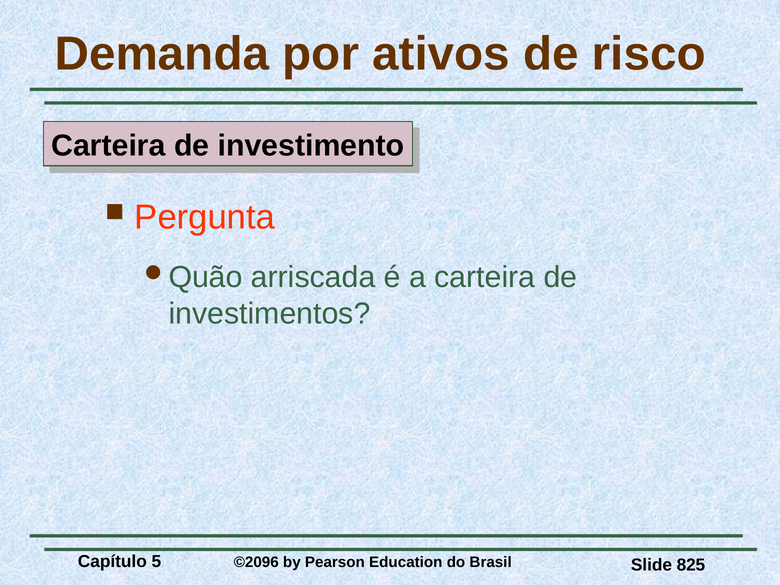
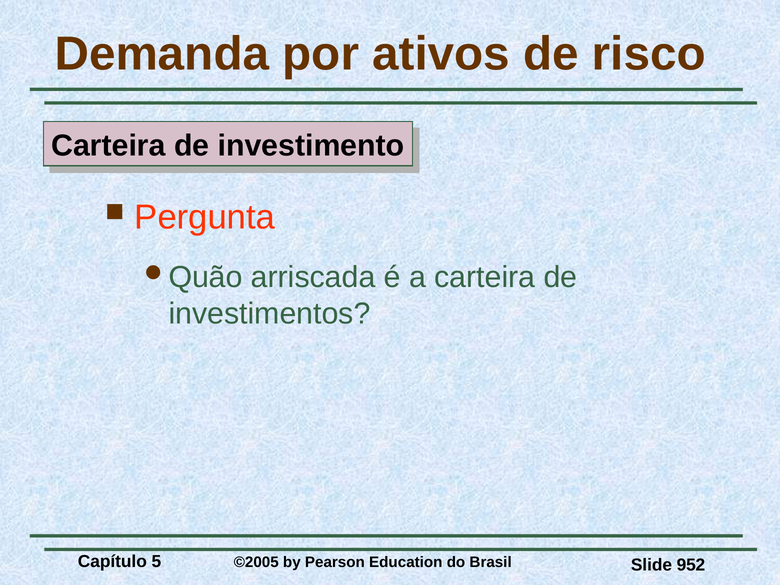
©2096: ©2096 -> ©2005
825: 825 -> 952
